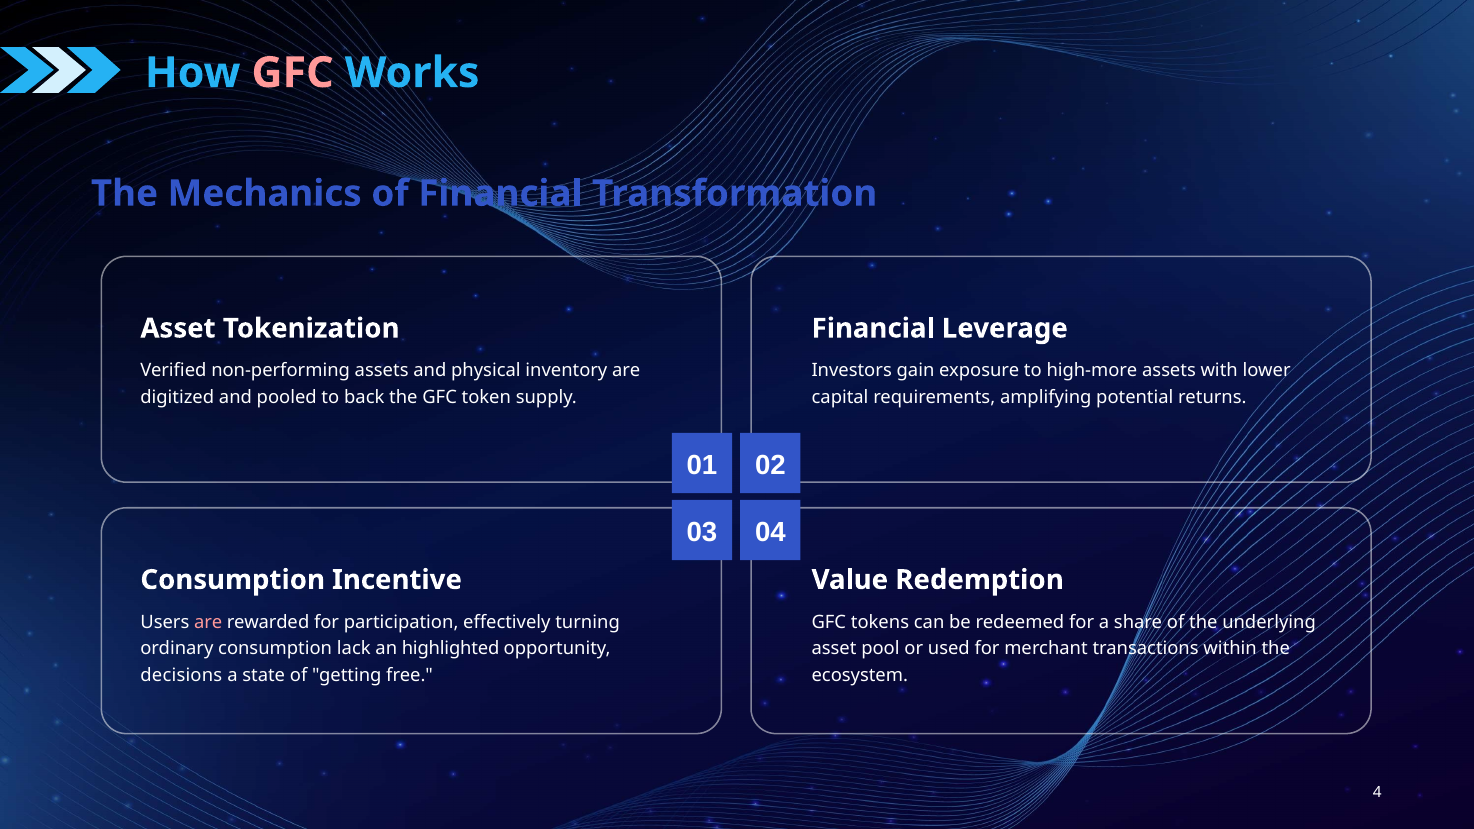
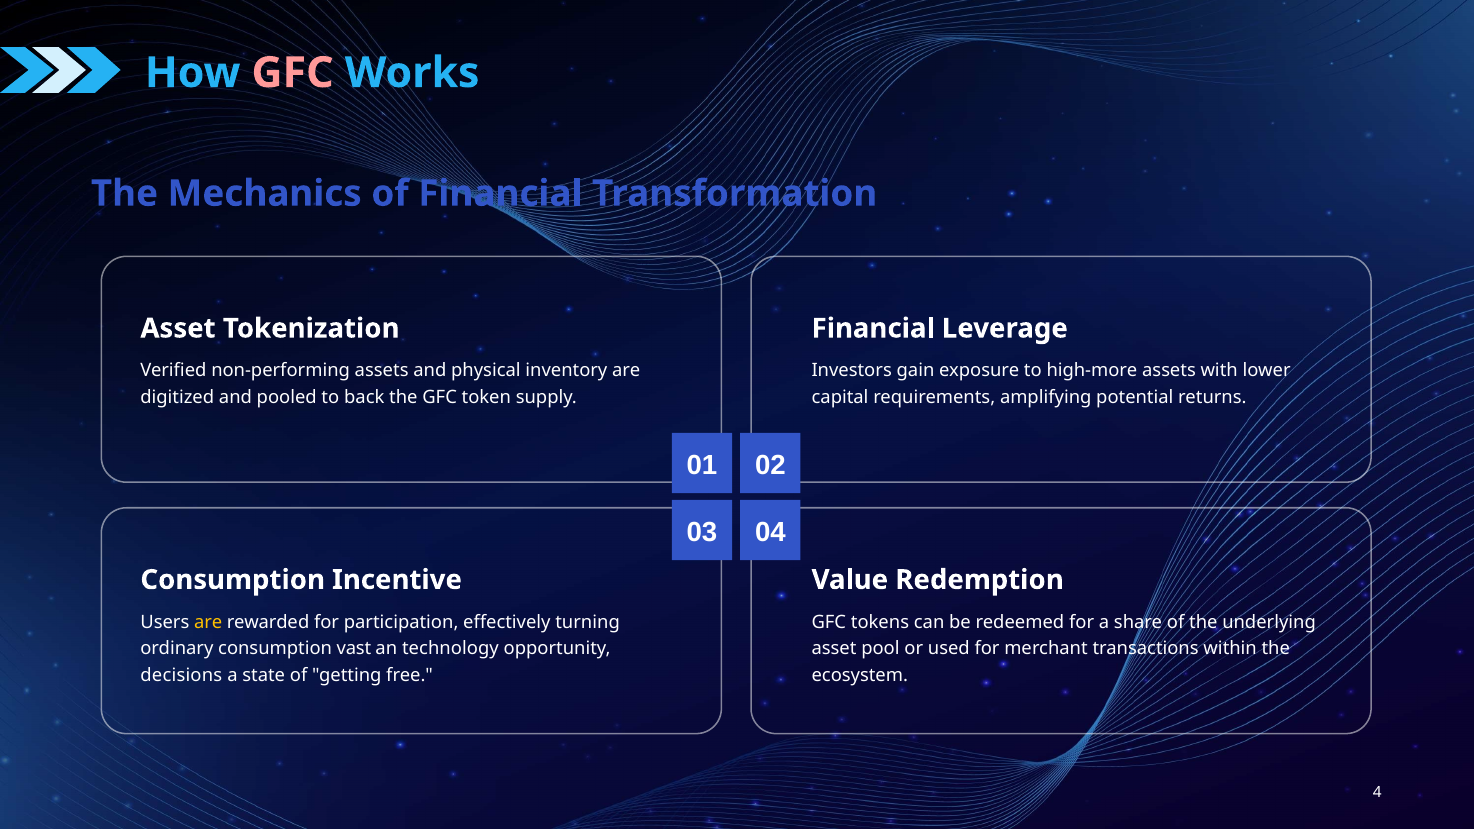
are at (208, 622) colour: pink -> yellow
lack: lack -> vast
highlighted: highlighted -> technology
